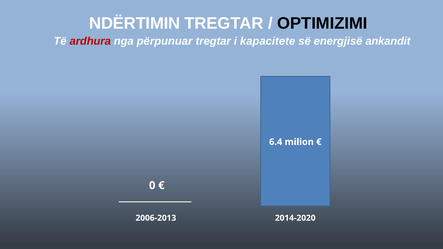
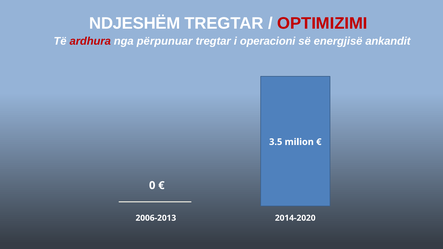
NDËRTIMIN: NDËRTIMIN -> NDJESHËM
OPTIMIZIMI colour: black -> red
kapacitete: kapacitete -> operacioni
6.4: 6.4 -> 3.5
